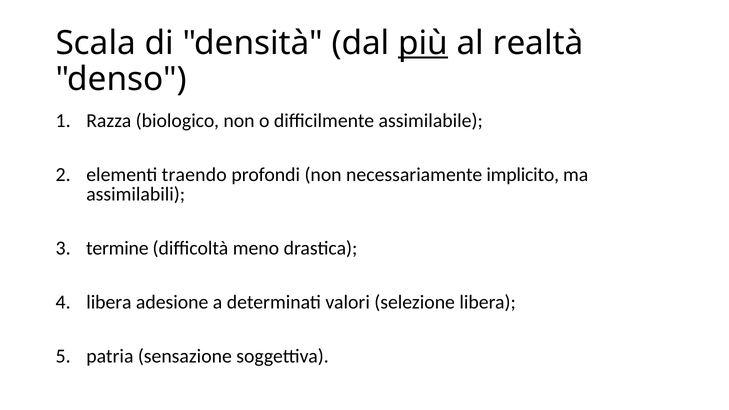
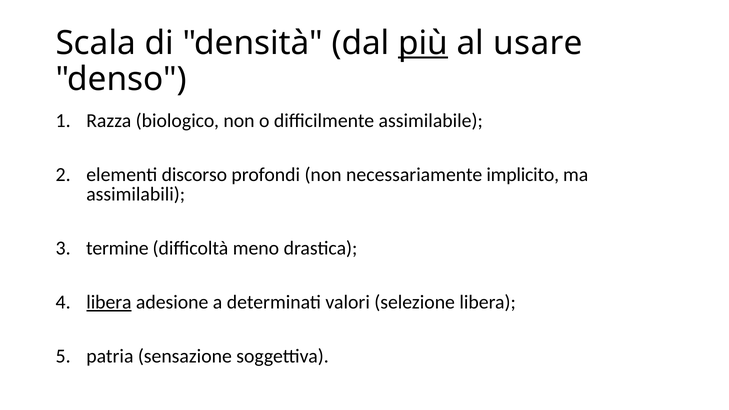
realtà: realtà -> usare
traendo: traendo -> discorso
libera at (109, 302) underline: none -> present
